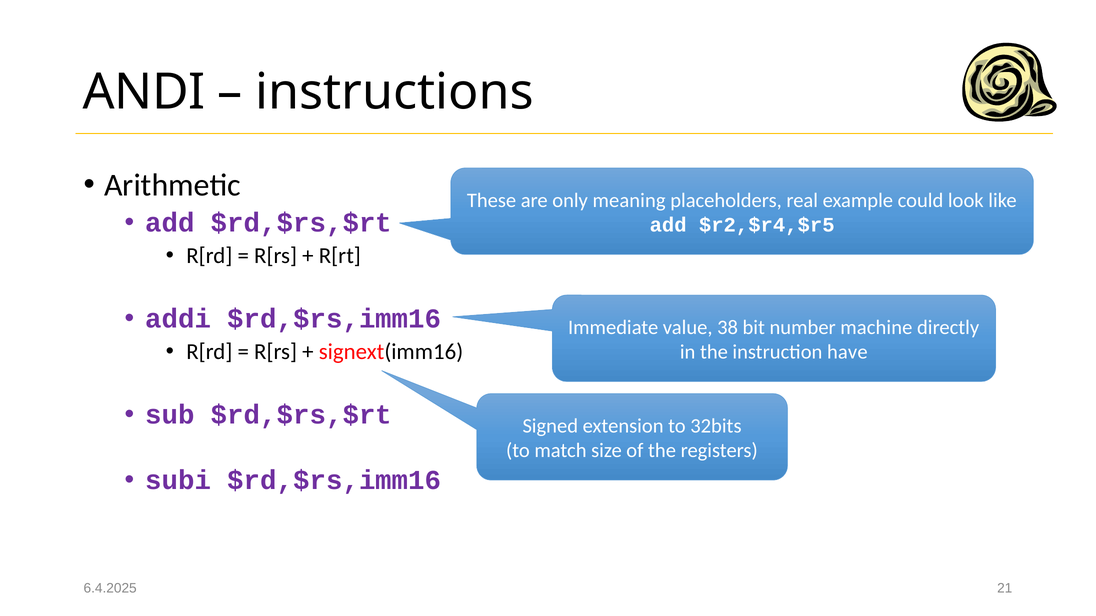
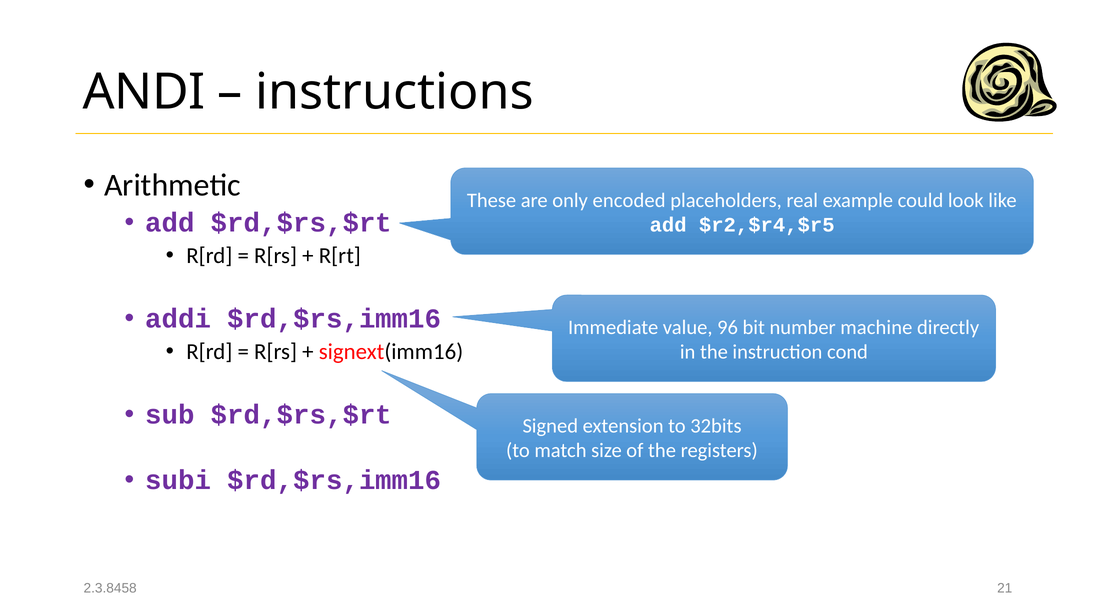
meaning: meaning -> encoded
38: 38 -> 96
have: have -> cond
6.4.2025: 6.4.2025 -> 2.3.8458
